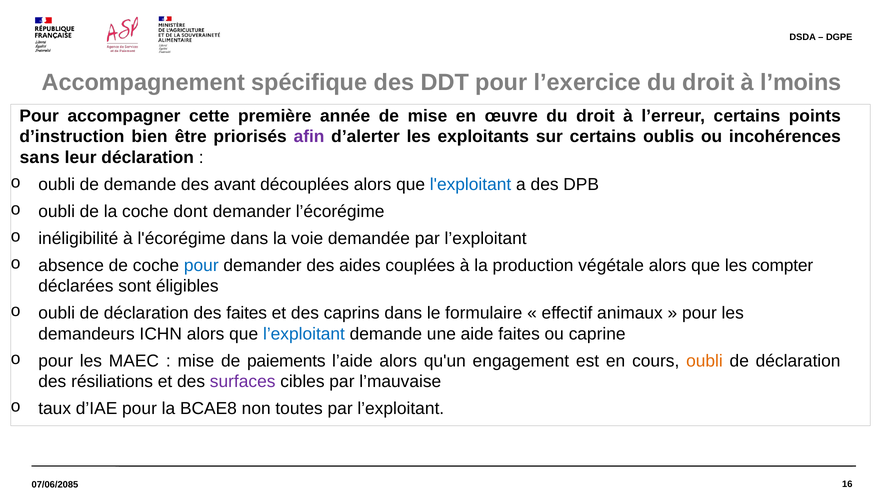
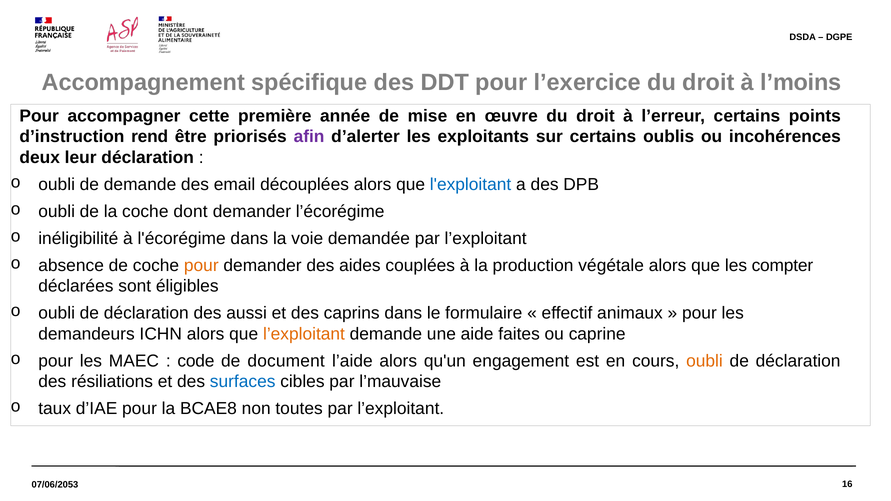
bien: bien -> rend
sans: sans -> deux
avant: avant -> email
pour at (201, 265) colour: blue -> orange
des faites: faites -> aussi
l’exploitant at (304, 334) colour: blue -> orange
mise at (196, 361): mise -> code
paiements: paiements -> document
surfaces colour: purple -> blue
07/06/2085: 07/06/2085 -> 07/06/2053
